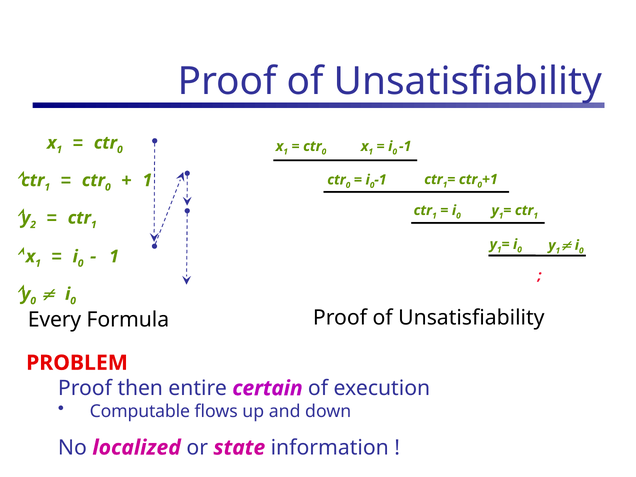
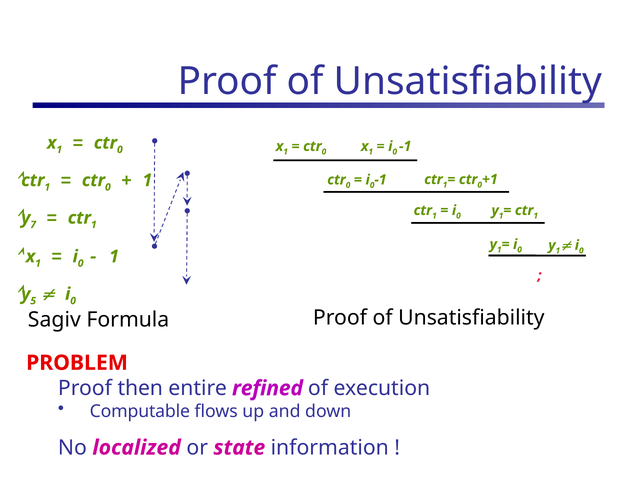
2: 2 -> 7
0 at (33, 301): 0 -> 5
Every: Every -> Sagiv
certain: certain -> refined
